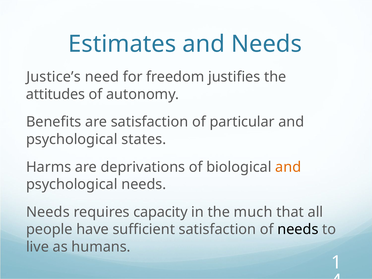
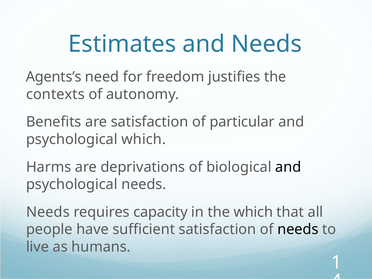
Justice’s: Justice’s -> Agents’s
attitudes: attitudes -> contexts
psychological states: states -> which
and at (288, 167) colour: orange -> black
the much: much -> which
